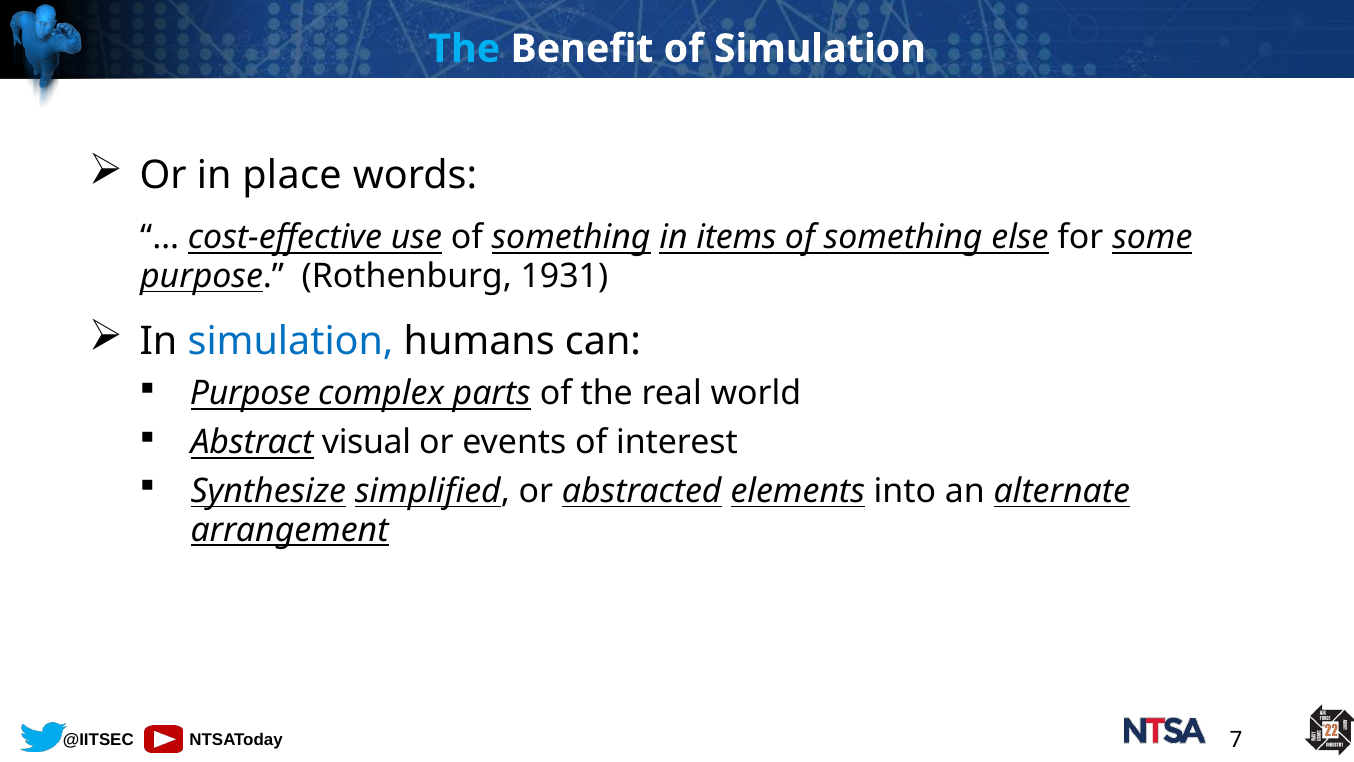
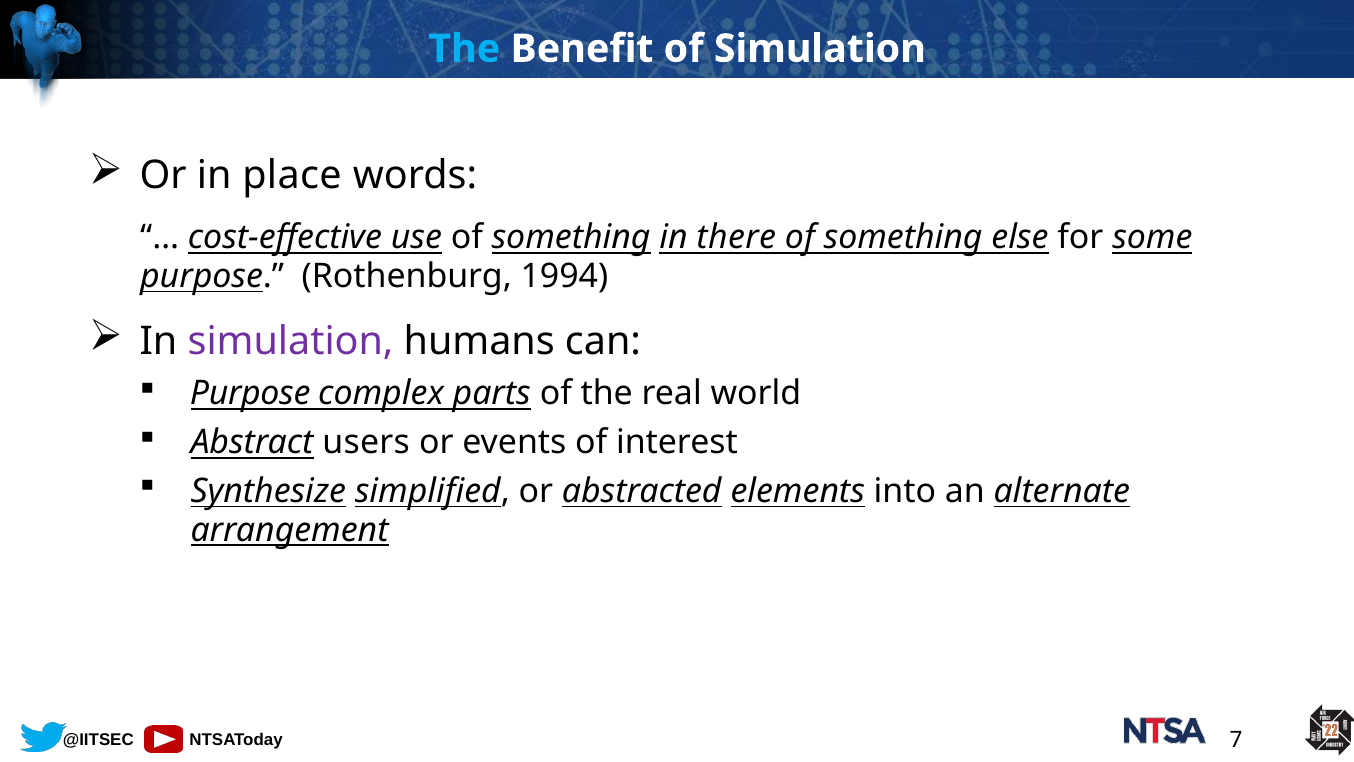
items: items -> there
1931: 1931 -> 1994
simulation at (291, 342) colour: blue -> purple
visual: visual -> users
